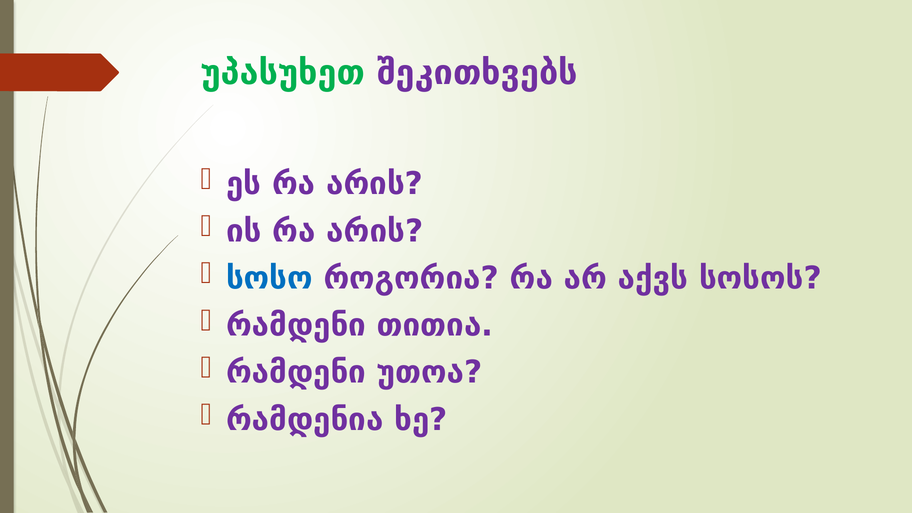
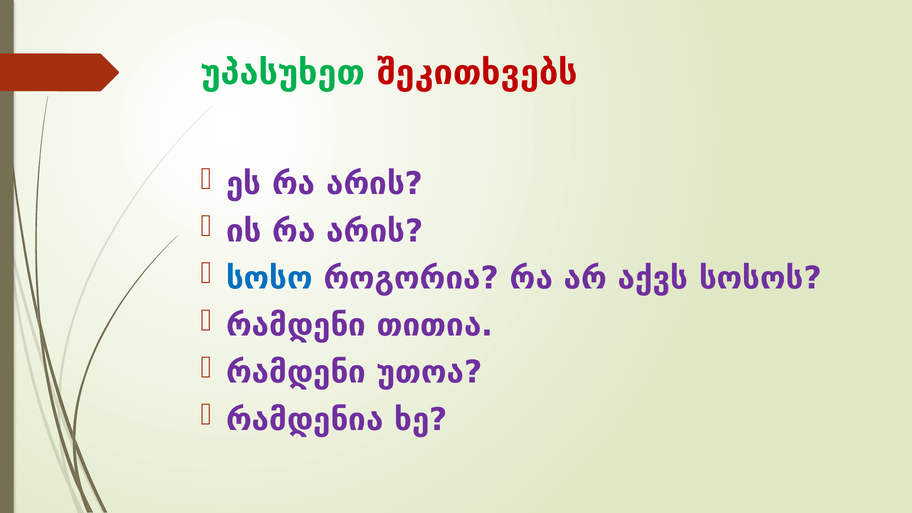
შეკითხვებს colour: purple -> red
